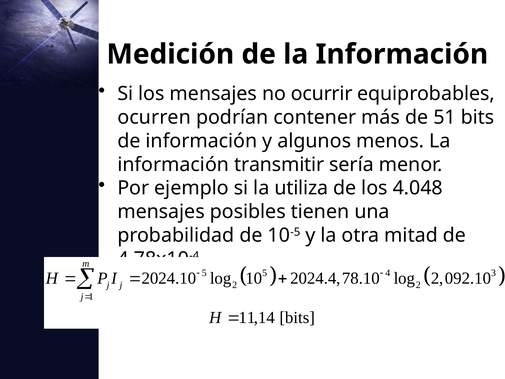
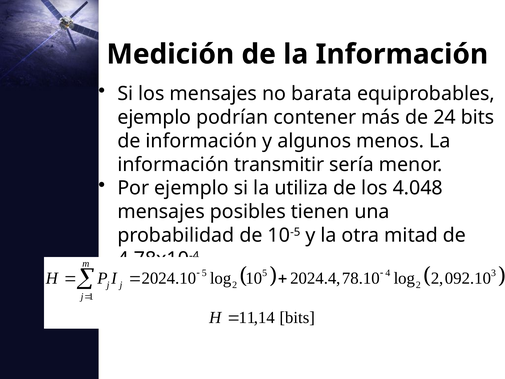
ocurrir: ocurrir -> barata
ocurren at (154, 117): ocurren -> ejemplo
51: 51 -> 24
